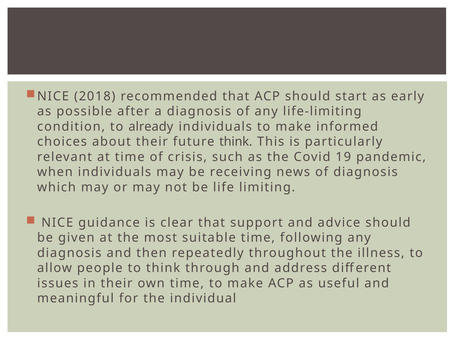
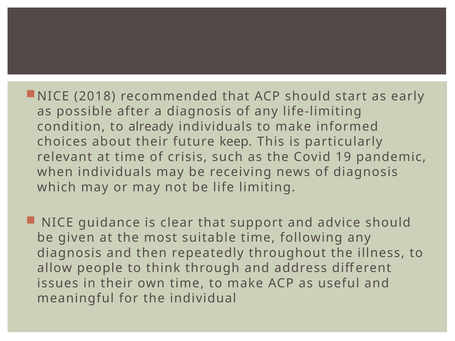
future think: think -> keep
